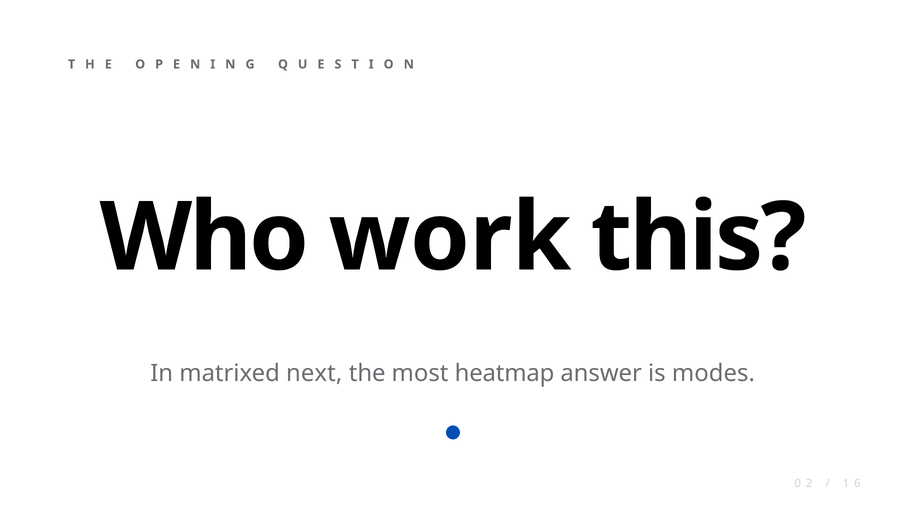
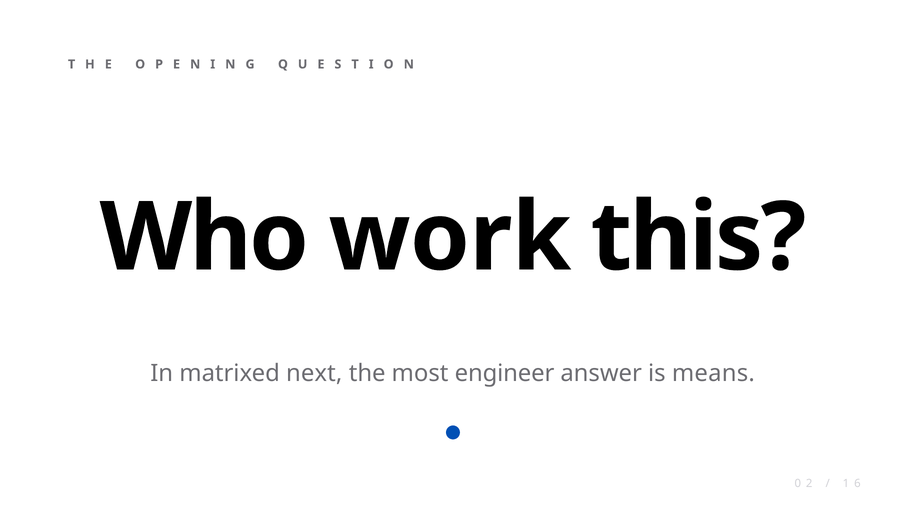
heatmap: heatmap -> engineer
modes: modes -> means
